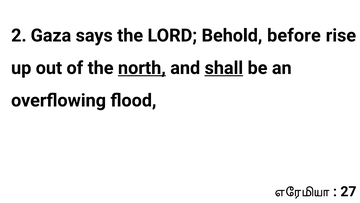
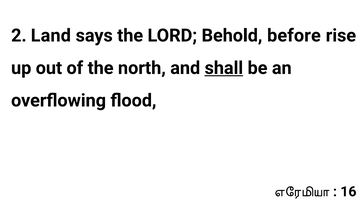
Gaza: Gaza -> Land
north underline: present -> none
27: 27 -> 16
